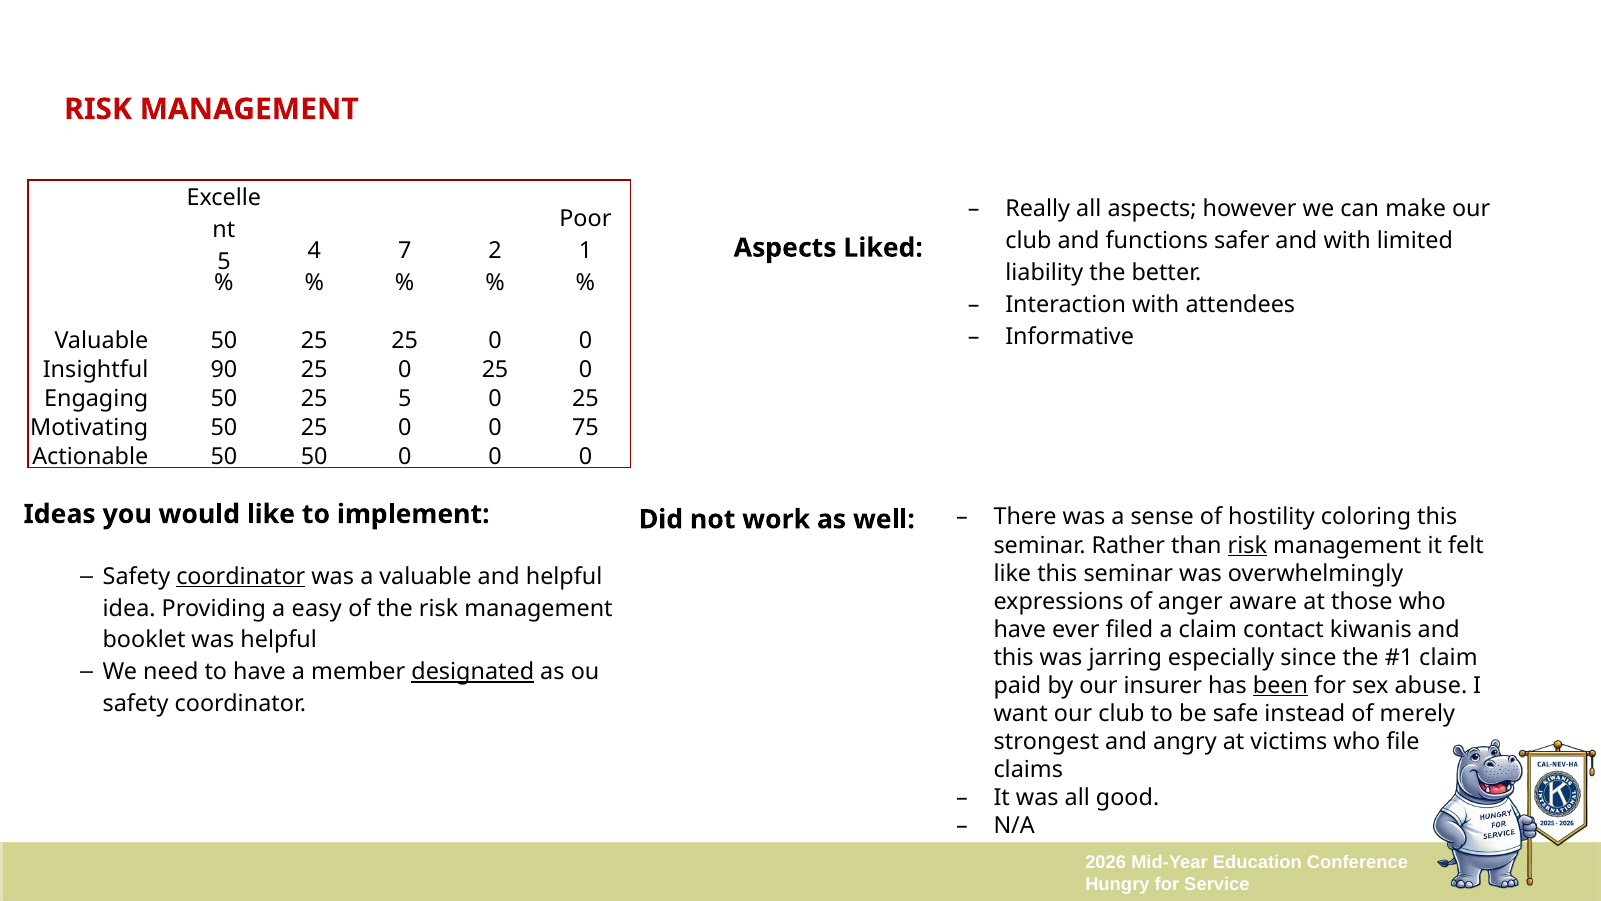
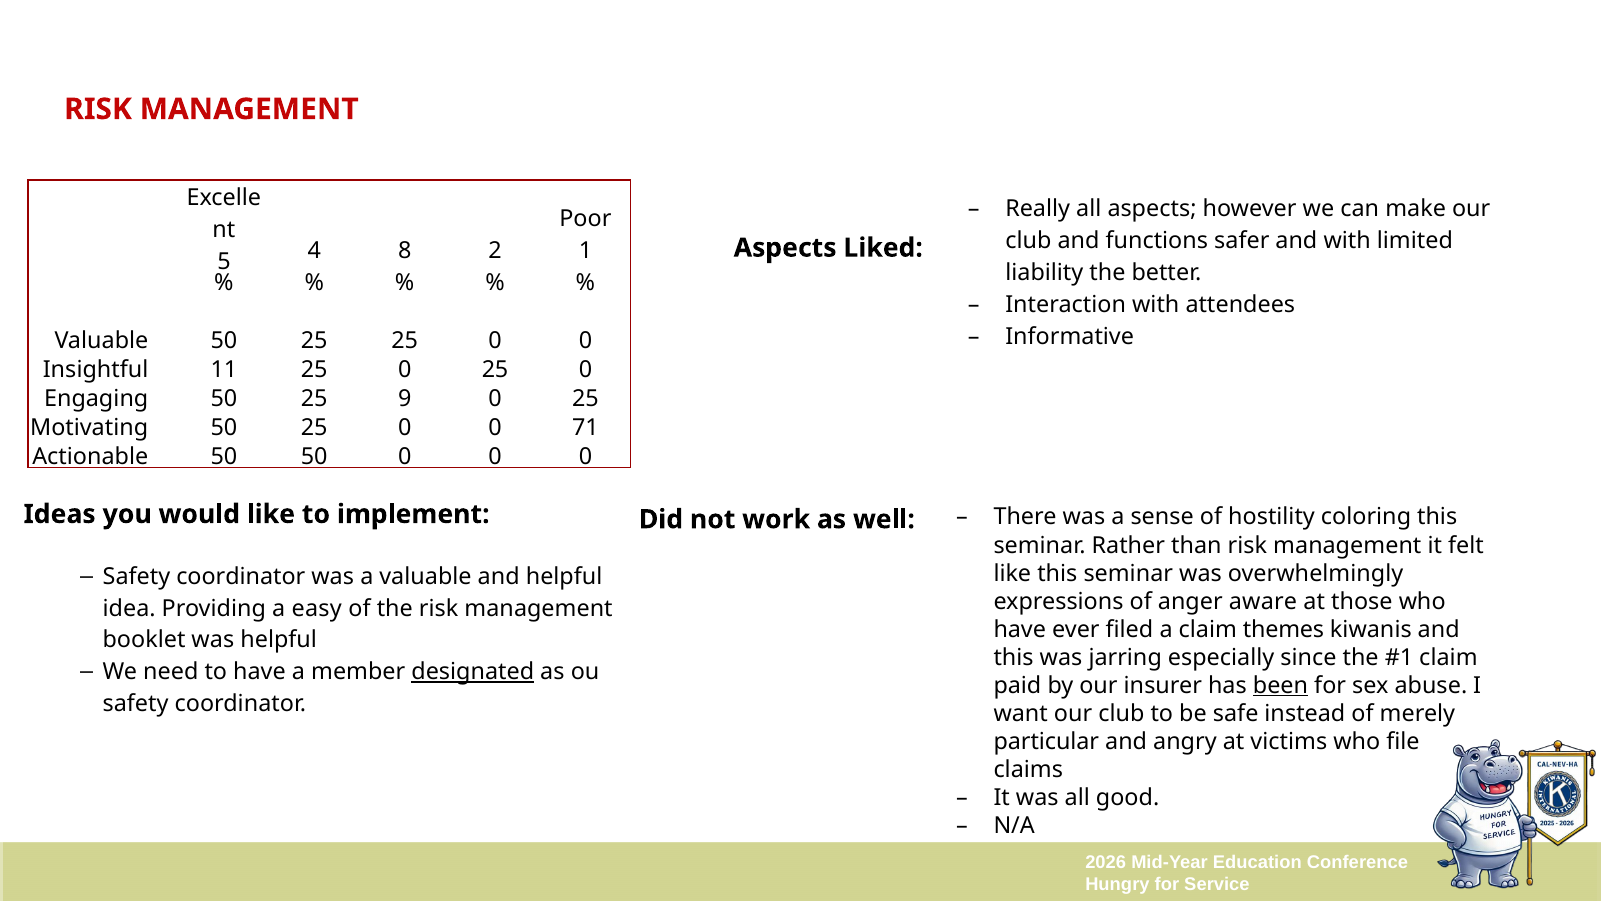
7: 7 -> 8
90: 90 -> 11
25 5: 5 -> 9
75: 75 -> 71
risk at (1247, 545) underline: present -> none
coordinator at (241, 576) underline: present -> none
contact: contact -> themes
strongest: strongest -> particular
